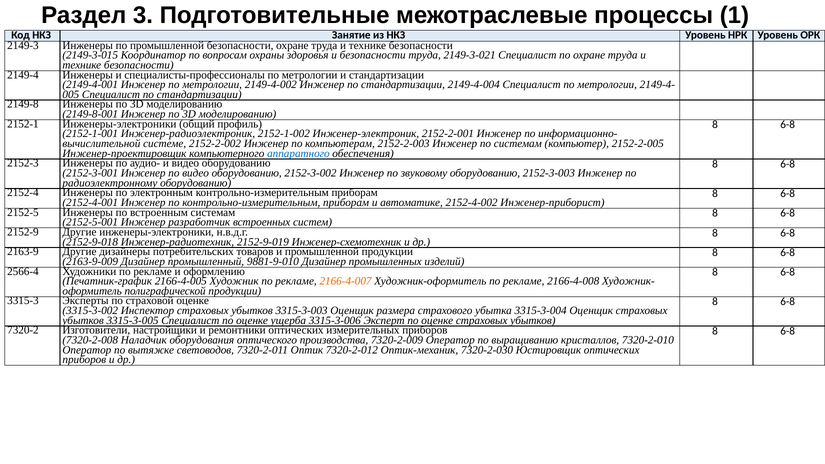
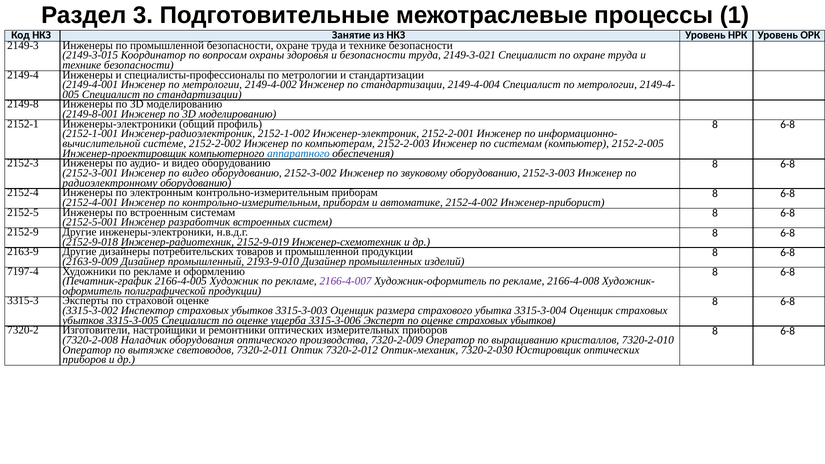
9881-9-010: 9881-9-010 -> 2193-9-010
2566-4: 2566-4 -> 7197-4
2166-4-007 colour: orange -> purple
